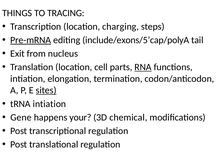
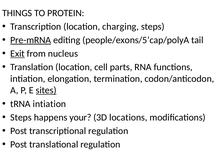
TRACING: TRACING -> PROTEIN
include/exons/5’cap/polyA: include/exons/5’cap/polyA -> people/exons/5’cap/polyA
Exit underline: none -> present
RNA underline: present -> none
Gene at (21, 117): Gene -> Steps
chemical: chemical -> locations
